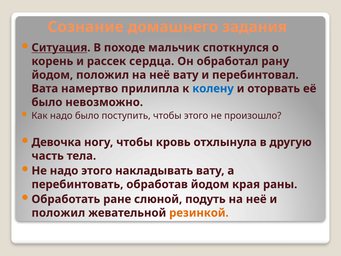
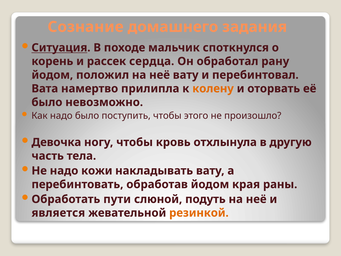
колену colour: blue -> orange
надо этого: этого -> кожи
ране: ране -> пути
положил at (58, 213): положил -> является
